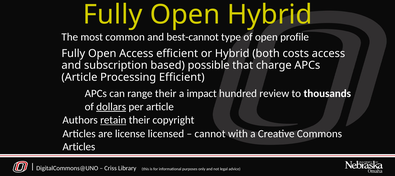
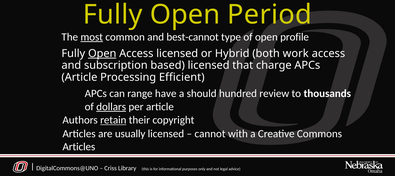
Open Hybrid: Hybrid -> Period
most underline: none -> present
Open at (102, 53) underline: none -> present
Access efficient: efficient -> licensed
costs: costs -> work
based possible: possible -> licensed
range their: their -> have
impact: impact -> should
license: license -> usually
